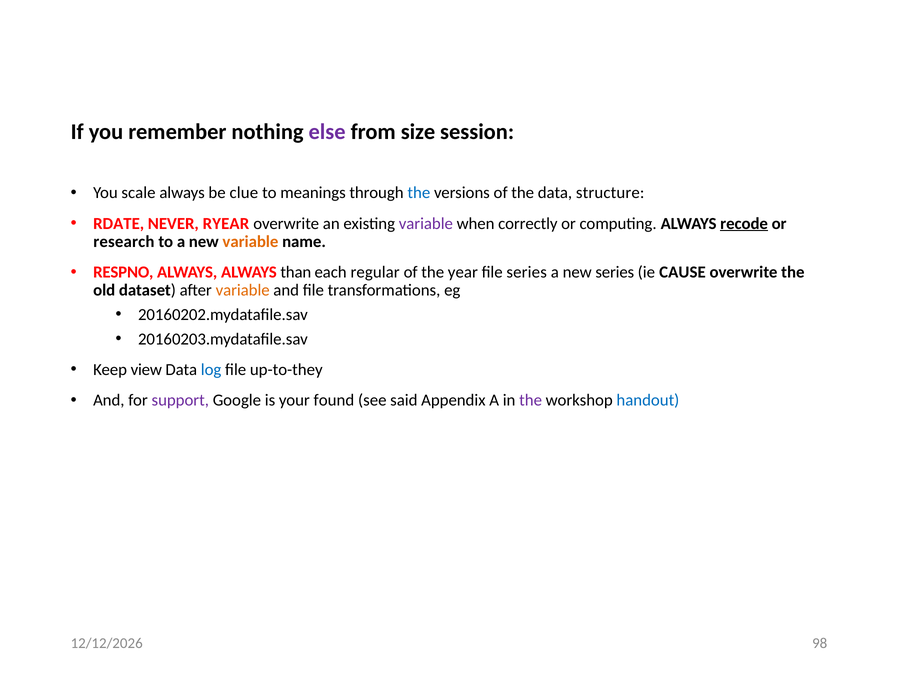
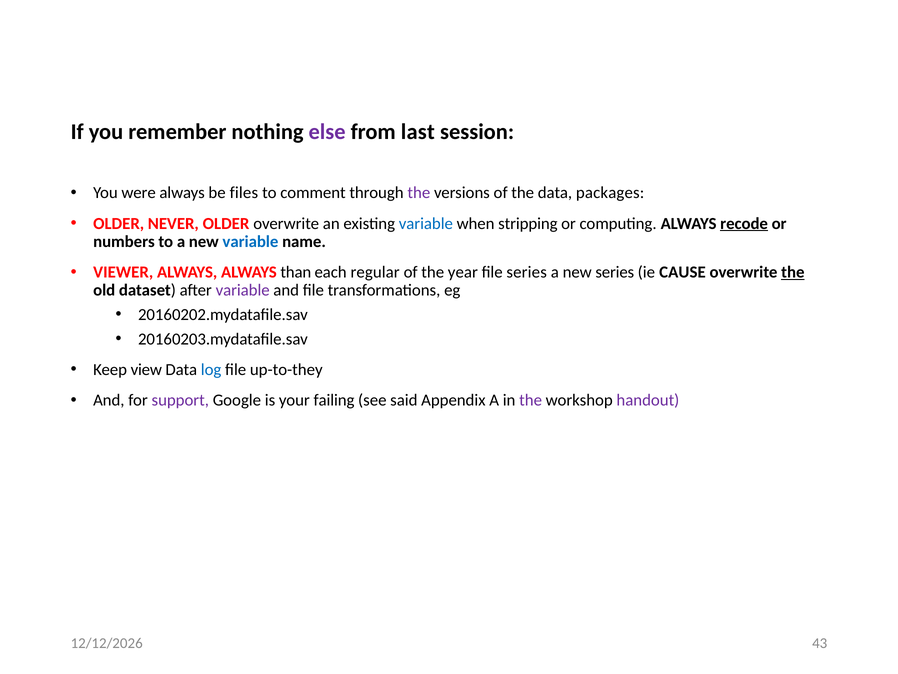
size: size -> last
scale: scale -> were
clue: clue -> files
meanings: meanings -> comment
the at (419, 193) colour: blue -> purple
structure: structure -> packages
RDATE at (119, 223): RDATE -> OLDER
NEVER RYEAR: RYEAR -> OLDER
variable at (426, 223) colour: purple -> blue
correctly: correctly -> stripping
research: research -> numbers
variable at (250, 241) colour: orange -> blue
RESPNO: RESPNO -> VIEWER
the at (793, 272) underline: none -> present
variable at (243, 290) colour: orange -> purple
found: found -> failing
handout colour: blue -> purple
98: 98 -> 43
